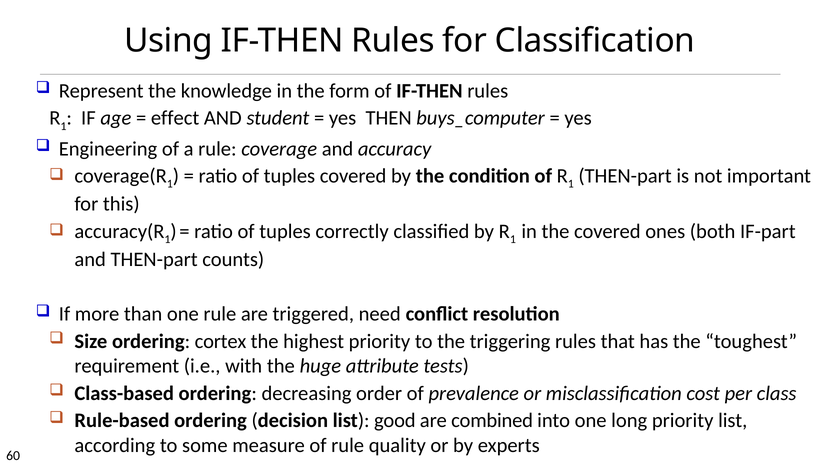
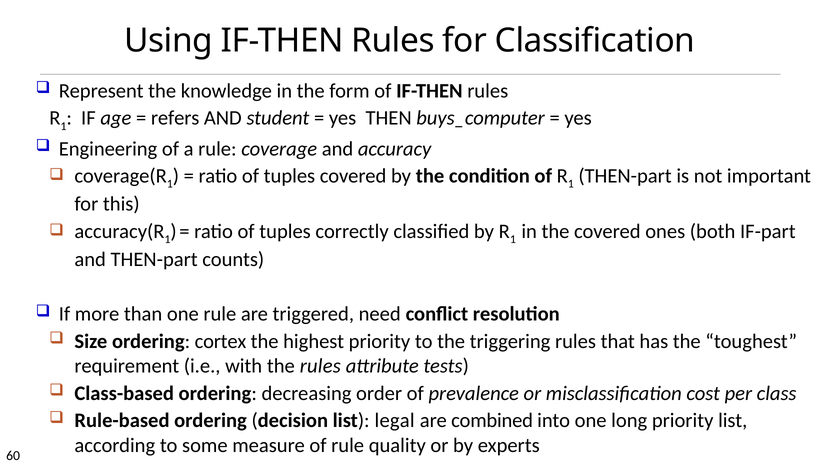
effect: effect -> refers
the huge: huge -> rules
good: good -> legal
